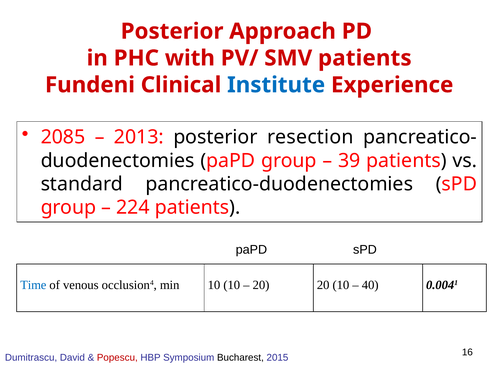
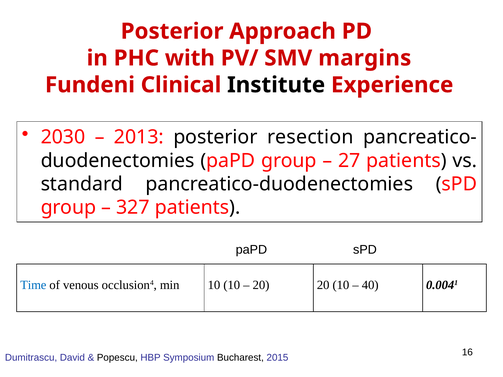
SMV patients: patients -> margins
Institute colour: blue -> black
2085: 2085 -> 2030
39: 39 -> 27
224: 224 -> 327
Popescu colour: red -> black
